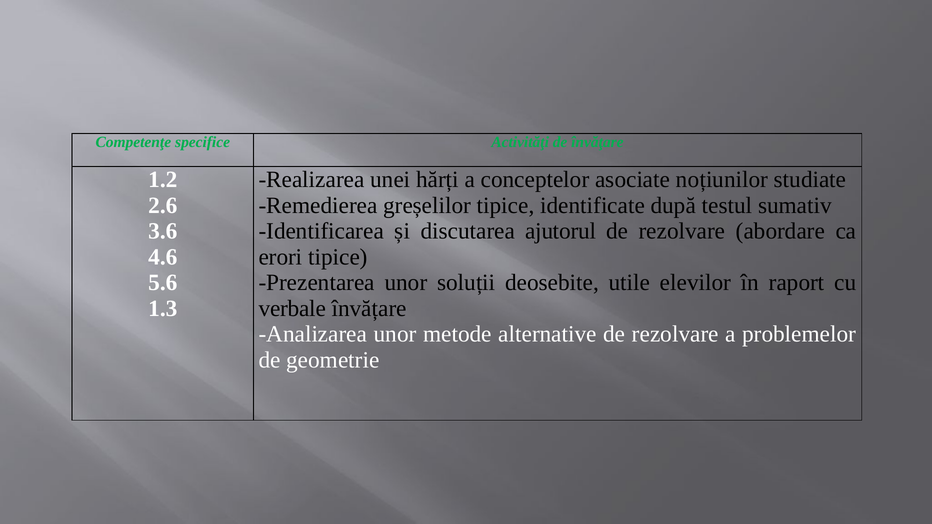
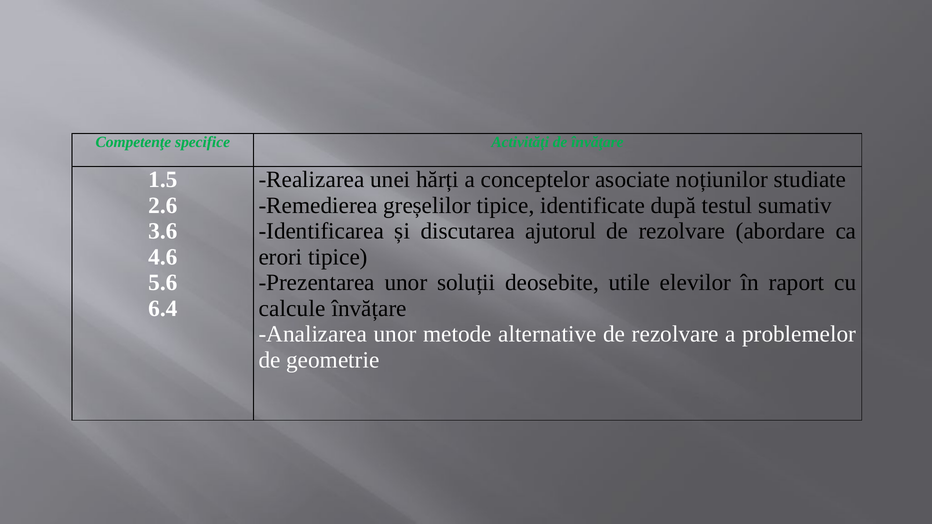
1.2: 1.2 -> 1.5
1.3: 1.3 -> 6.4
verbale: verbale -> calcule
